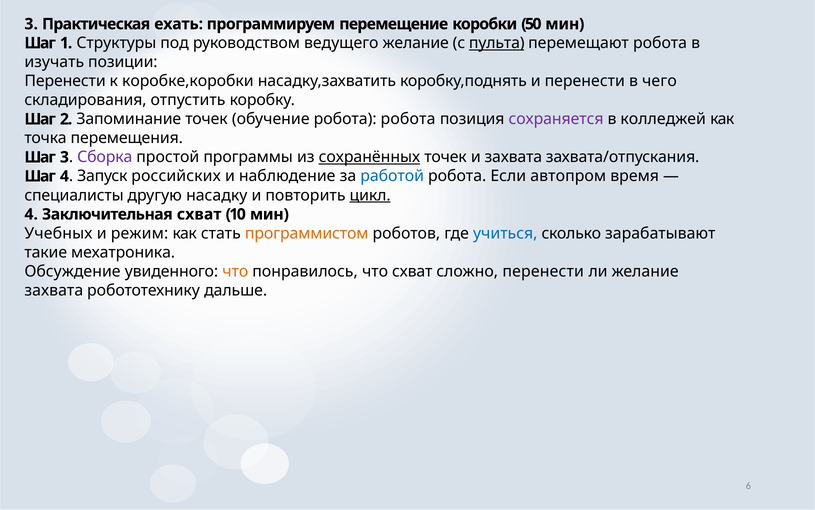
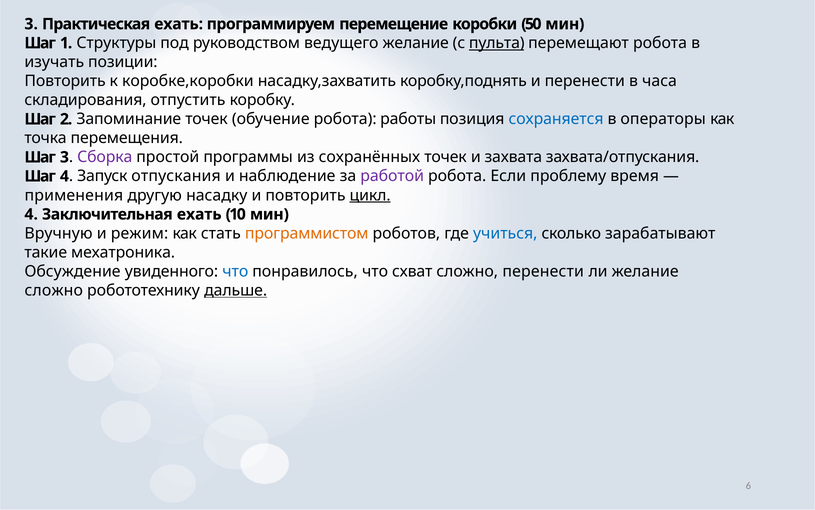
Перенести at (65, 81): Перенести -> Повторить
чего: чего -> часа
робота робота: робота -> работы
сохраняется colour: purple -> blue
колледжей: колледжей -> операторы
сохранённых underline: present -> none
российских: российских -> отпускания
работой colour: blue -> purple
автопром: автопром -> проблему
специалисты: специалисты -> применения
Заключительная схват: схват -> ехать
Учебных: Учебных -> Вручную
что at (235, 271) colour: orange -> blue
захвата at (54, 290): захвата -> сложно
дальше underline: none -> present
